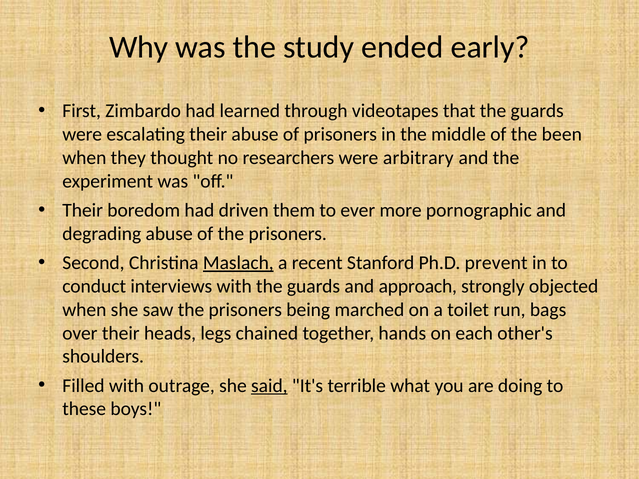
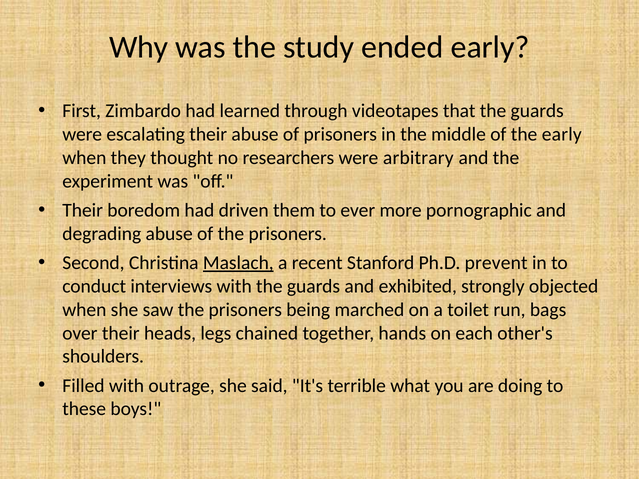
the been: been -> early
approach: approach -> exhibited
said underline: present -> none
